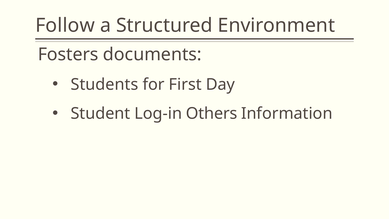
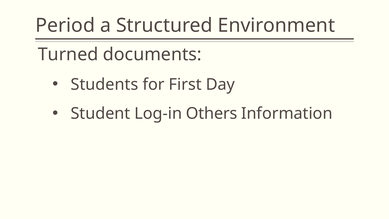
Follow: Follow -> Period
Fosters: Fosters -> Turned
